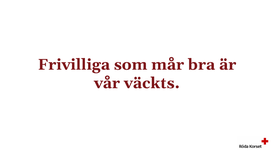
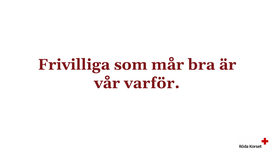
väckts: väckts -> varför
